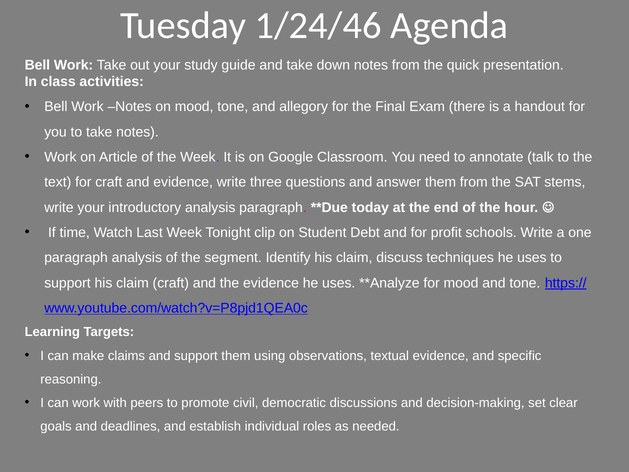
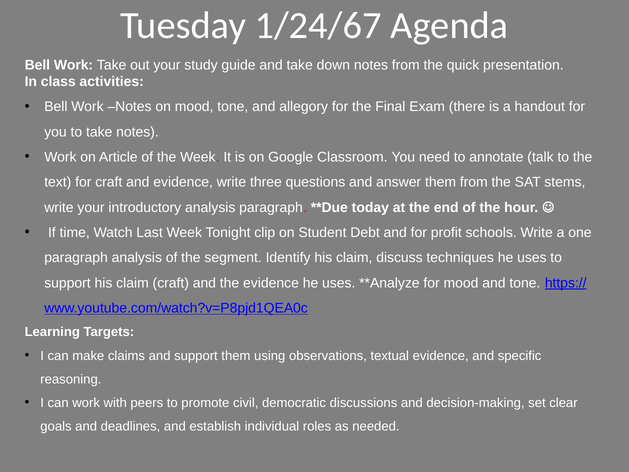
1/24/46: 1/24/46 -> 1/24/67
